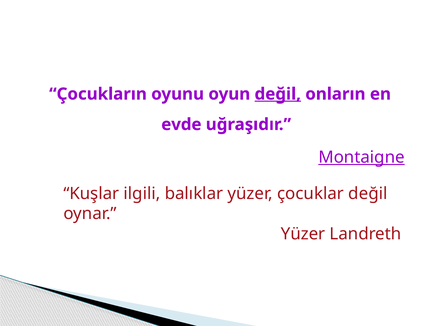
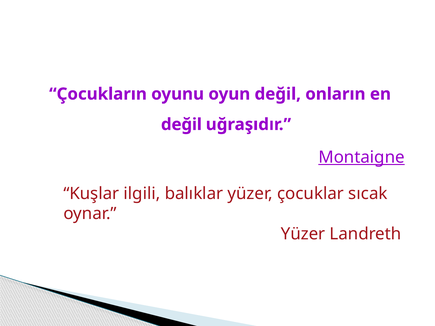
değil at (278, 94) underline: present -> none
evde at (181, 125): evde -> değil
çocuklar değil: değil -> sıcak
